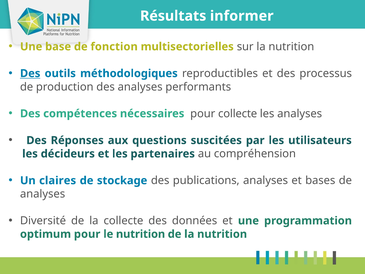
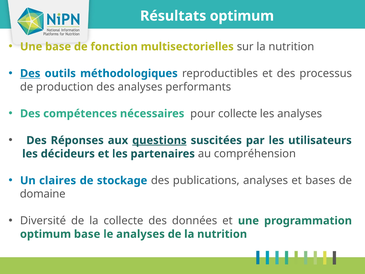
Résultats informer: informer -> optimum
questions underline: none -> present
analyses at (43, 194): analyses -> domaine
optimum pour: pour -> base
le nutrition: nutrition -> analyses
